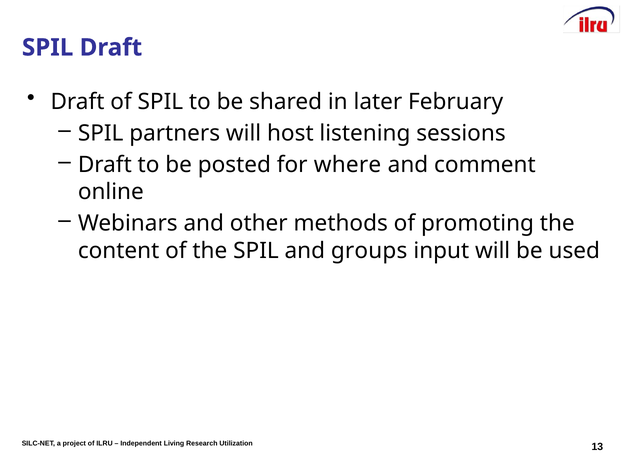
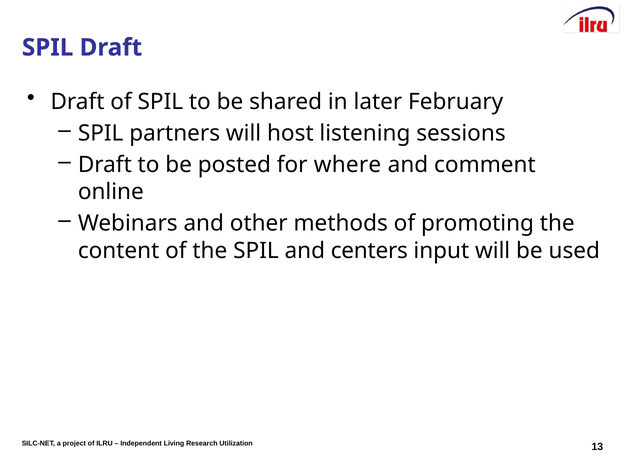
groups: groups -> centers
